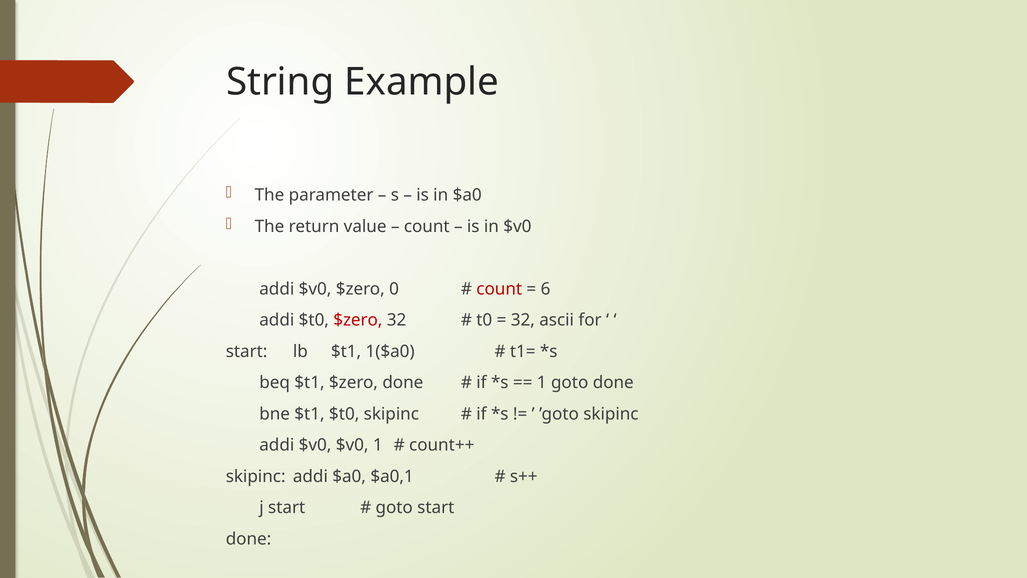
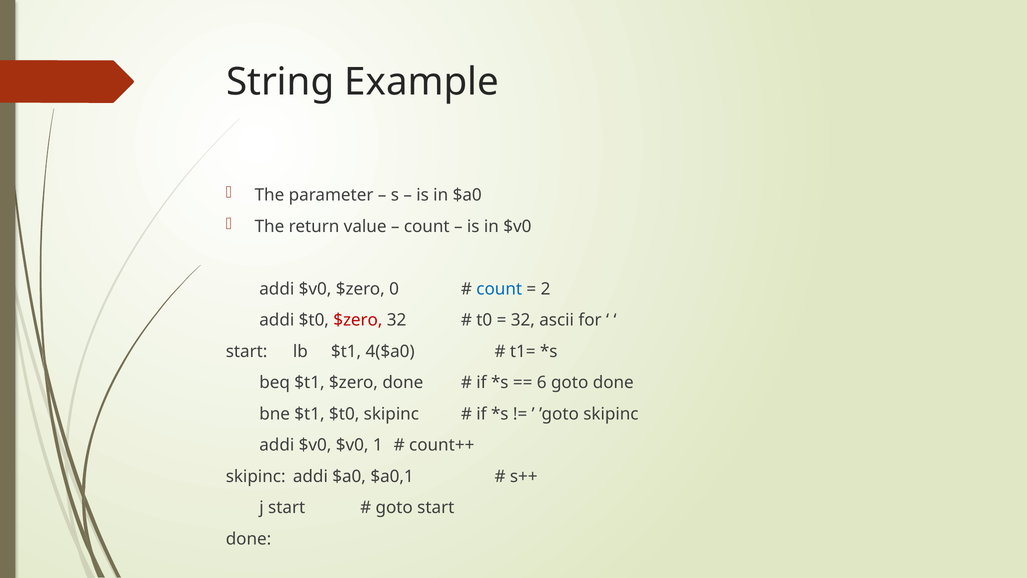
count at (499, 289) colour: red -> blue
6: 6 -> 2
1($a0: 1($a0 -> 4($a0
1 at (542, 382): 1 -> 6
